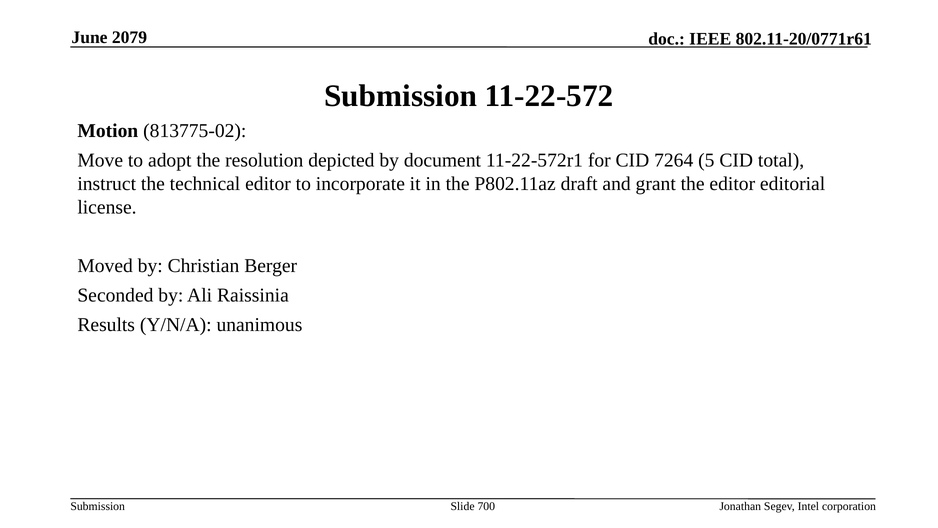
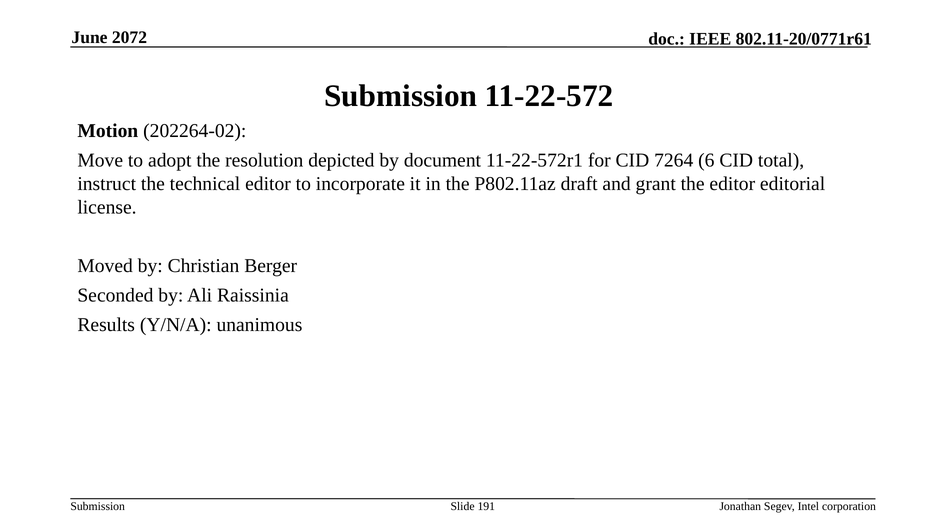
2079: 2079 -> 2072
813775-02: 813775-02 -> 202264-02
5: 5 -> 6
700: 700 -> 191
